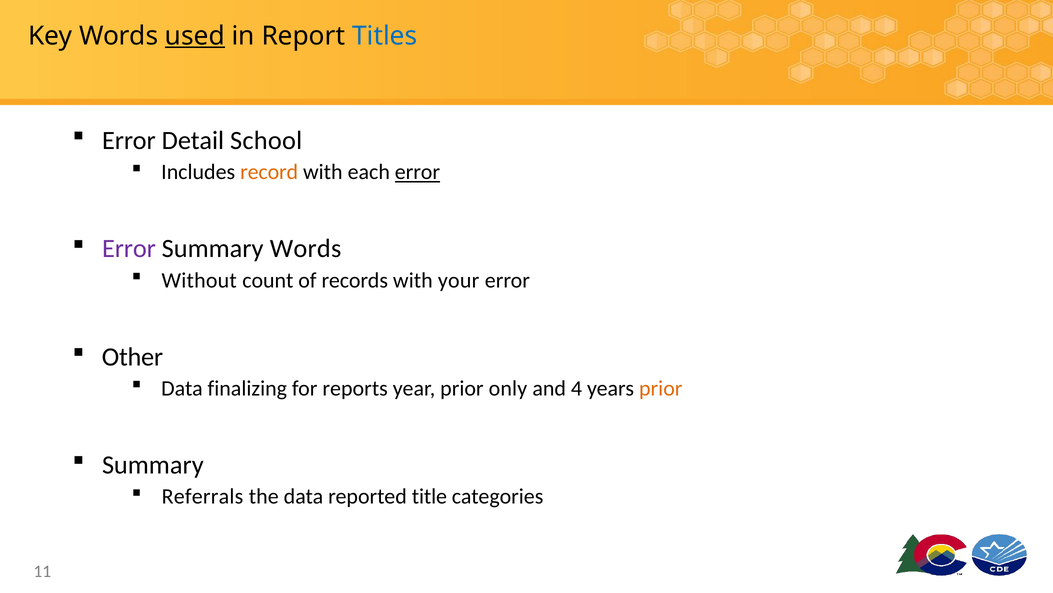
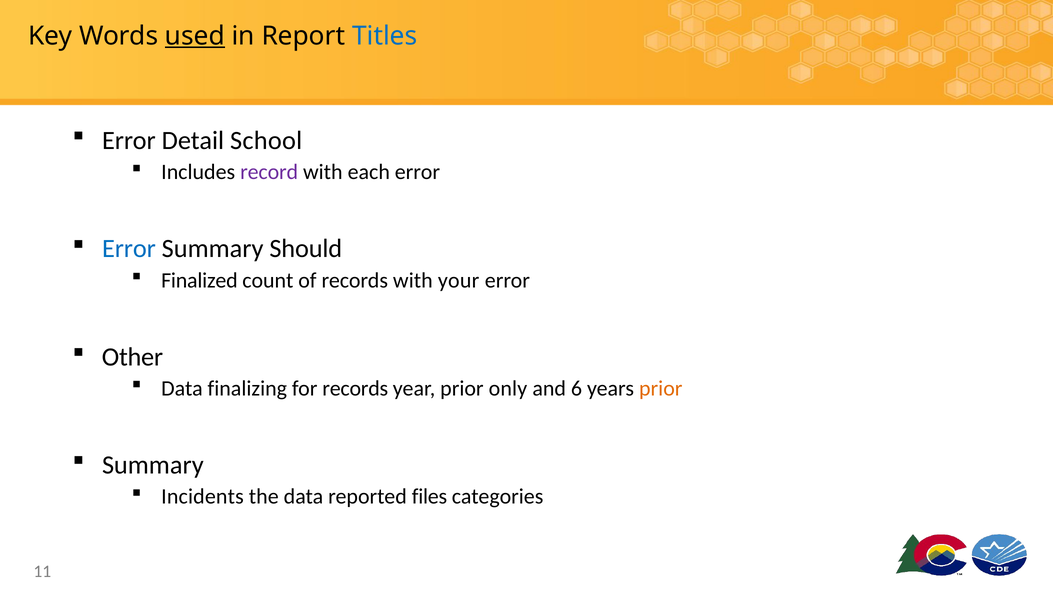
record colour: orange -> purple
error at (417, 172) underline: present -> none
Error at (129, 248) colour: purple -> blue
Summary Words: Words -> Should
Without: Without -> Finalized
for reports: reports -> records
4: 4 -> 6
Referrals: Referrals -> Incidents
title: title -> files
